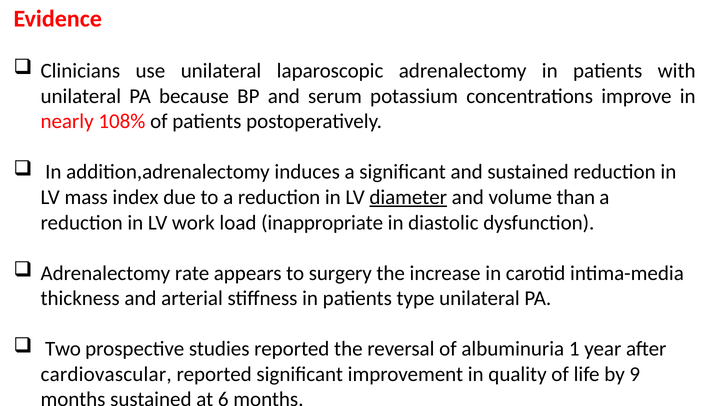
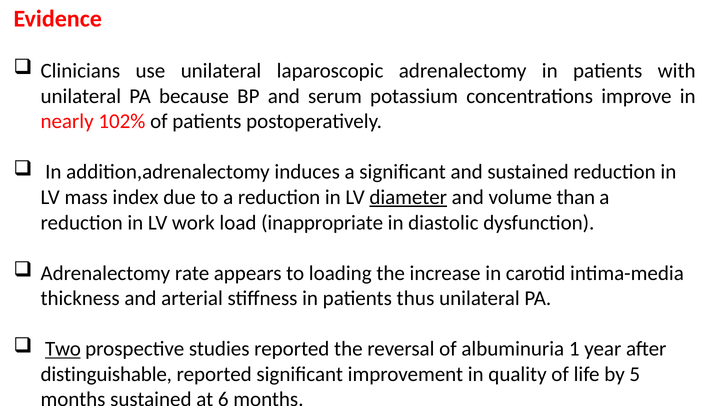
108%: 108% -> 102%
surgery: surgery -> loading
type: type -> thus
Two underline: none -> present
cardiovascular: cardiovascular -> distinguishable
9: 9 -> 5
